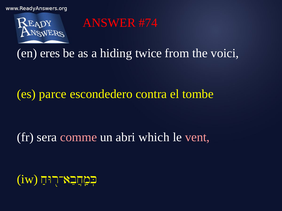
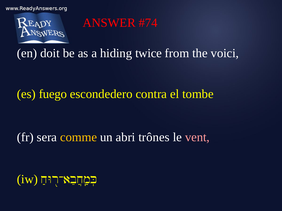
eres: eres -> doit
parce: parce -> fuego
comme colour: pink -> yellow
which: which -> trônes
